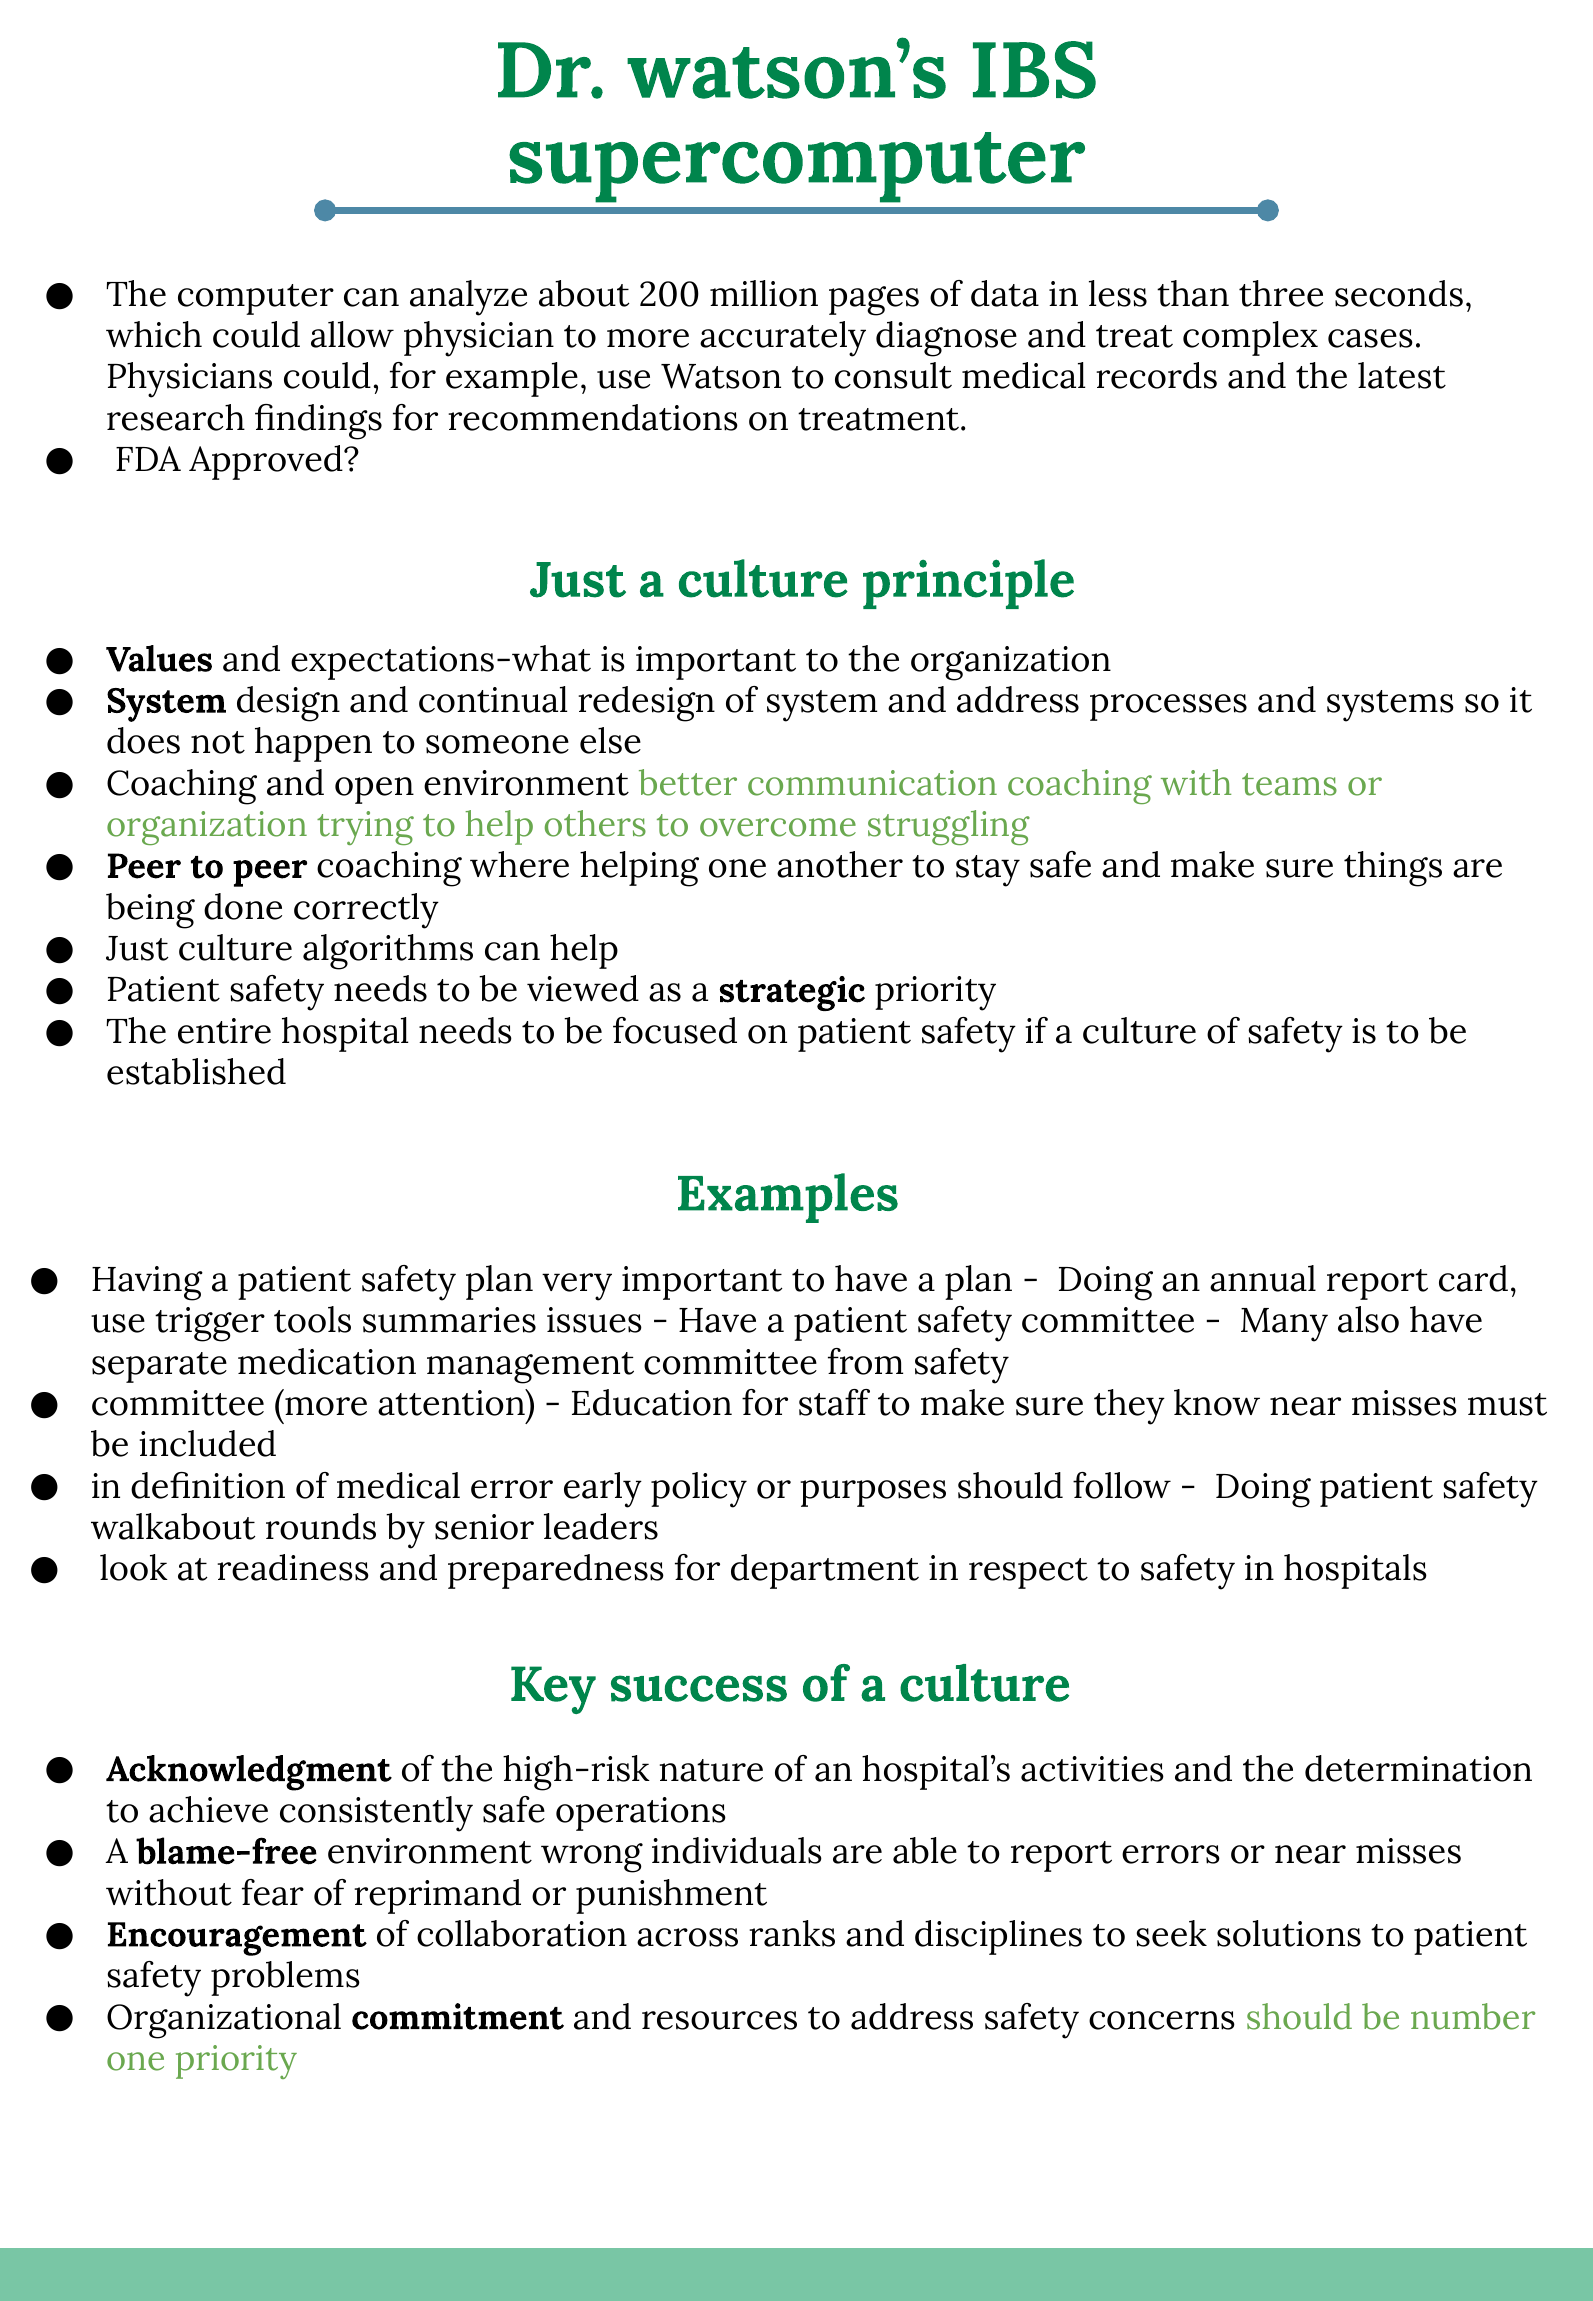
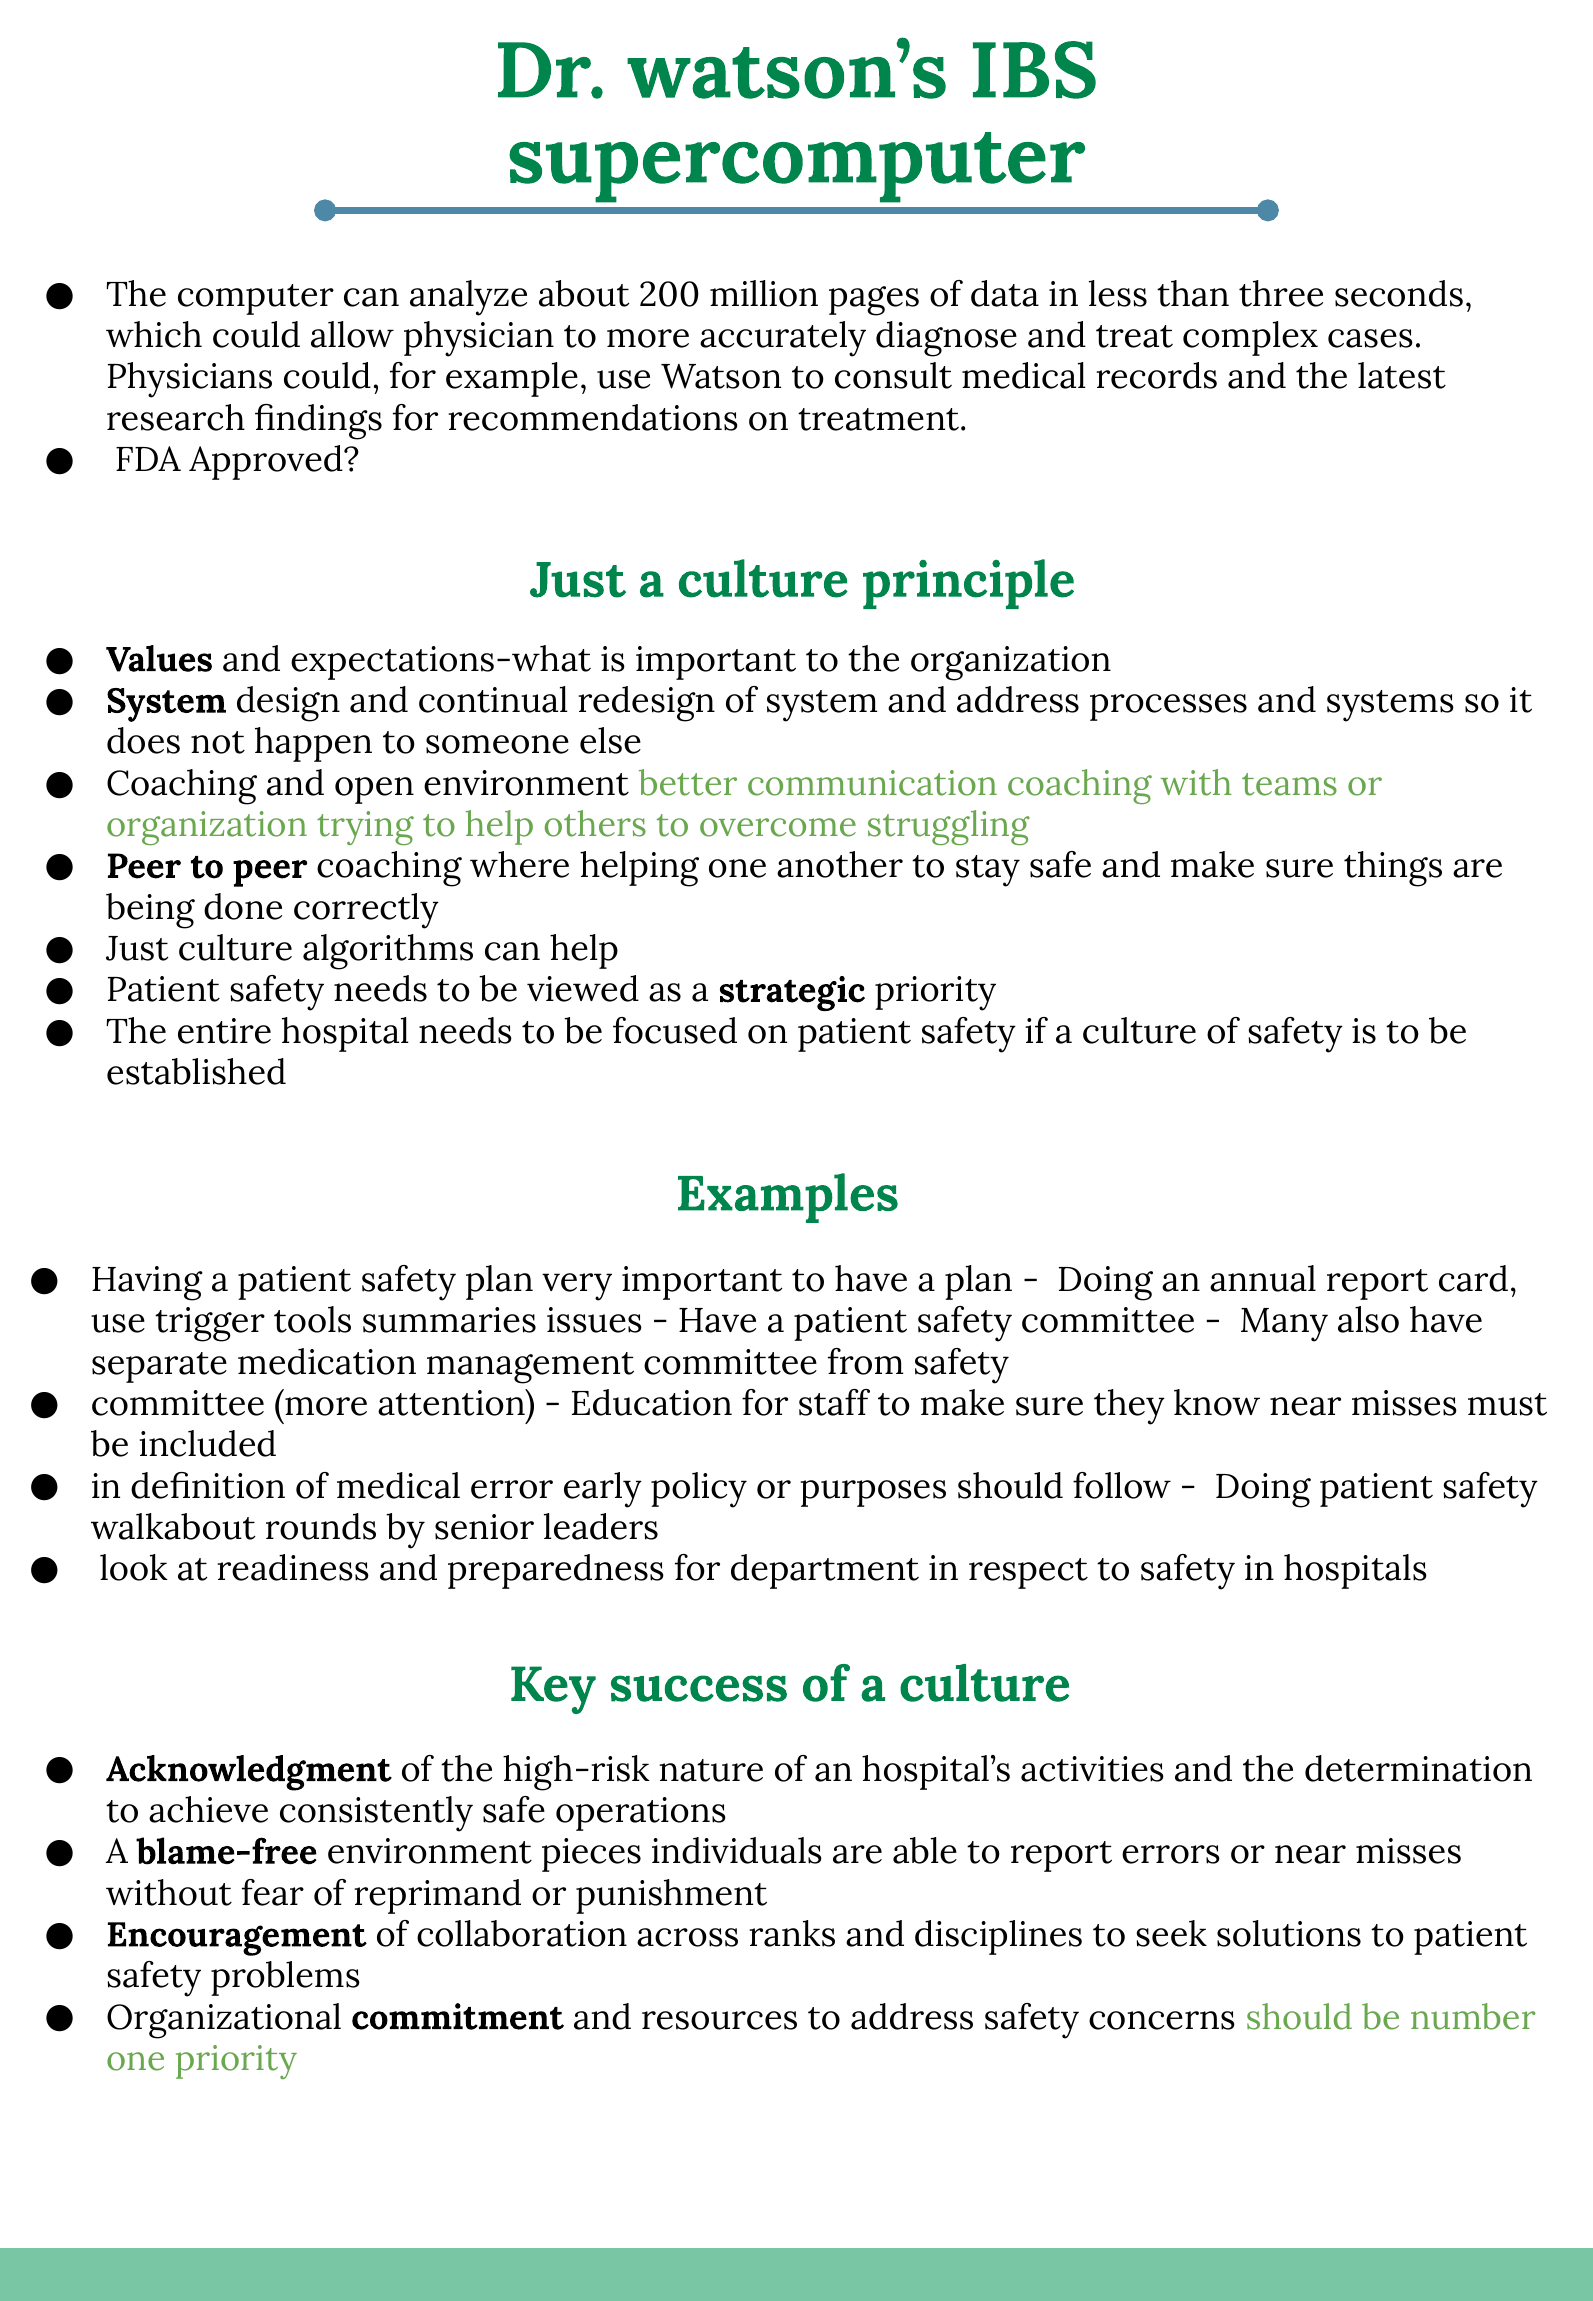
wrong: wrong -> pieces
